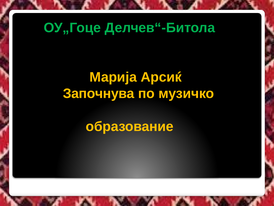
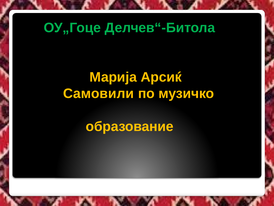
Започнува: Започнува -> Самовили
